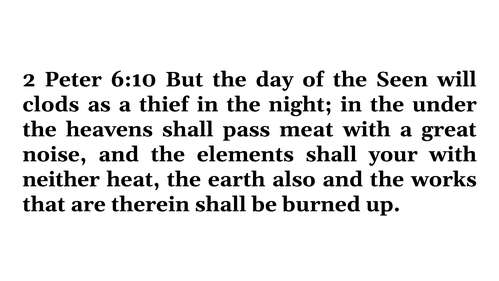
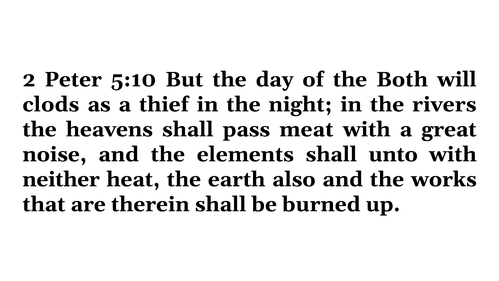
6:10: 6:10 -> 5:10
Seen: Seen -> Both
under: under -> rivers
your: your -> unto
